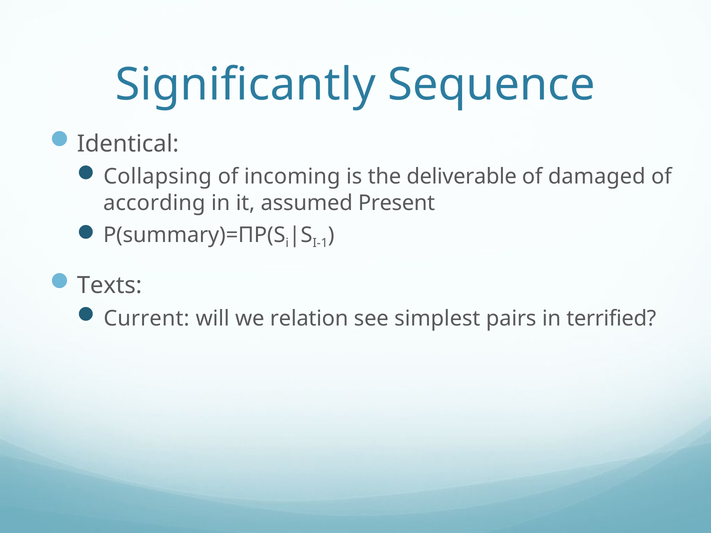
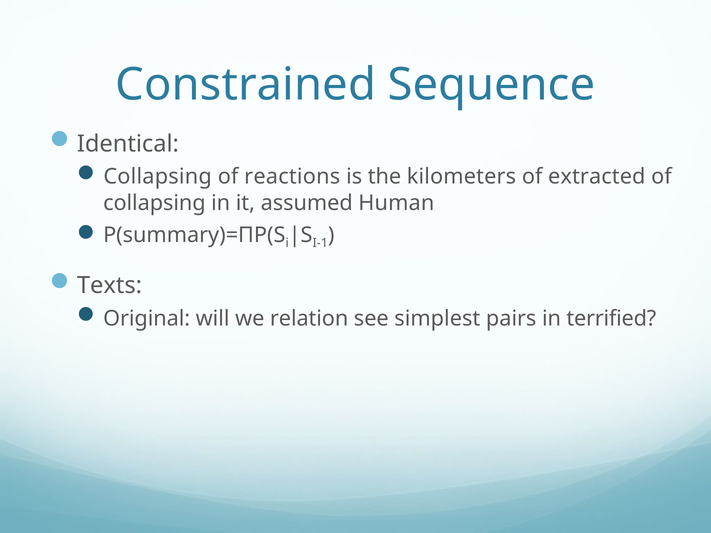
Significantly: Significantly -> Constrained
incoming: incoming -> reactions
deliverable: deliverable -> kilometers
damaged: damaged -> extracted
according at (154, 203): according -> collapsing
Present: Present -> Human
Current: Current -> Original
